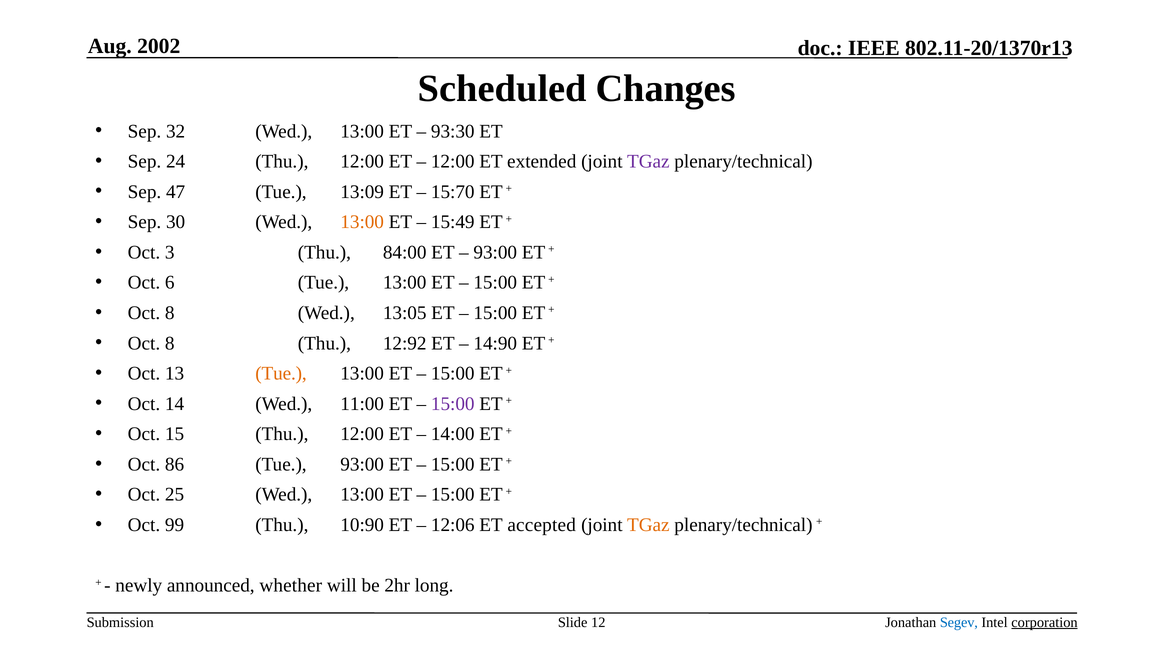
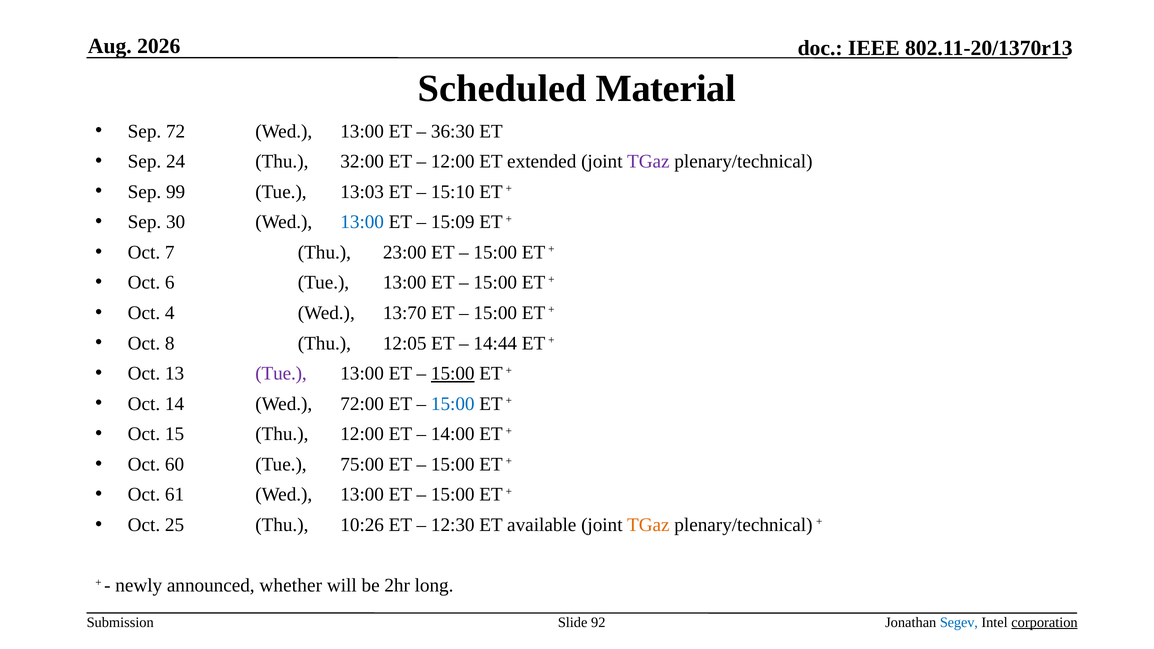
2002: 2002 -> 2026
Changes: Changes -> Material
32: 32 -> 72
93:30: 93:30 -> 36:30
24 Thu 12:00: 12:00 -> 32:00
47: 47 -> 99
13:09: 13:09 -> 13:03
15:70: 15:70 -> 15:10
13:00 at (362, 222) colour: orange -> blue
15:49: 15:49 -> 15:09
3: 3 -> 7
84:00: 84:00 -> 23:00
93:00 at (495, 252): 93:00 -> 15:00
8 at (170, 313): 8 -> 4
13:05: 13:05 -> 13:70
12:92: 12:92 -> 12:05
14:90: 14:90 -> 14:44
Tue at (281, 374) colour: orange -> purple
15:00 at (453, 374) underline: none -> present
11:00: 11:00 -> 72:00
15:00 at (453, 404) colour: purple -> blue
86: 86 -> 60
Tue 93:00: 93:00 -> 75:00
25: 25 -> 61
99: 99 -> 25
10:90: 10:90 -> 10:26
12:06: 12:06 -> 12:30
accepted: accepted -> available
12: 12 -> 92
